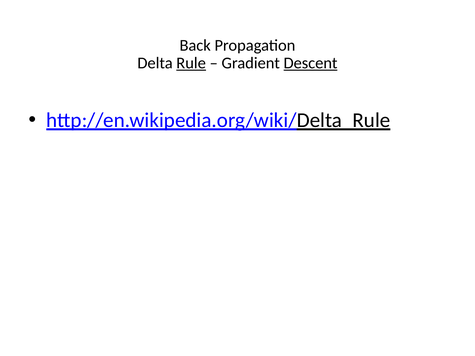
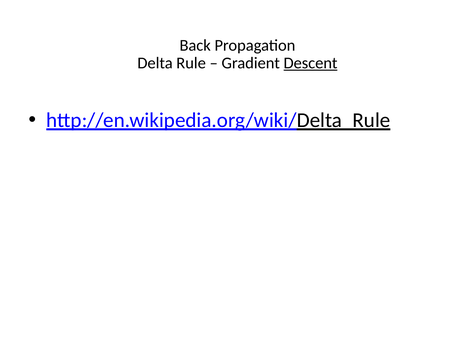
Rule underline: present -> none
